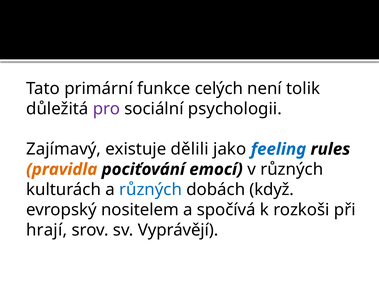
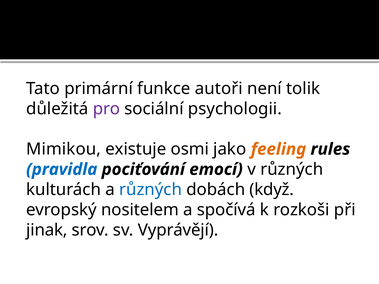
celých: celých -> autoři
Zajímavý: Zajímavý -> Mimikou
dělili: dělili -> osmi
feeling colour: blue -> orange
pravidla colour: orange -> blue
hrají: hrají -> jinak
